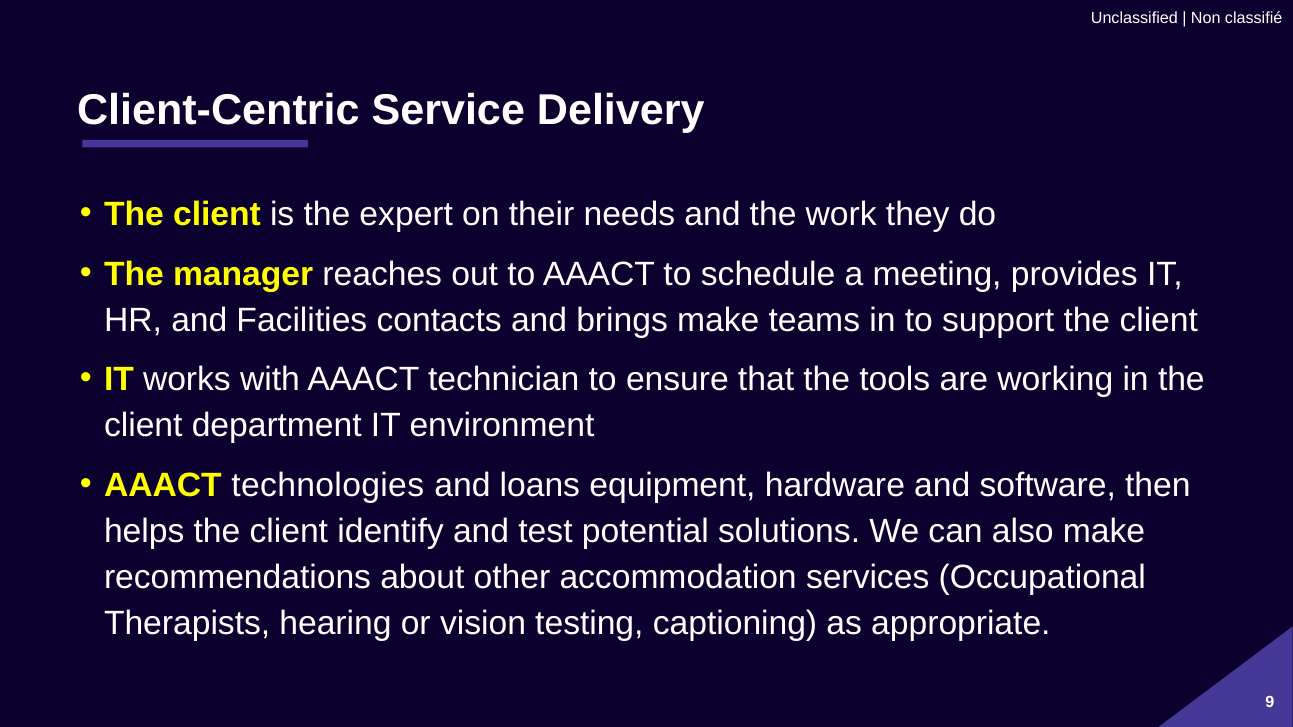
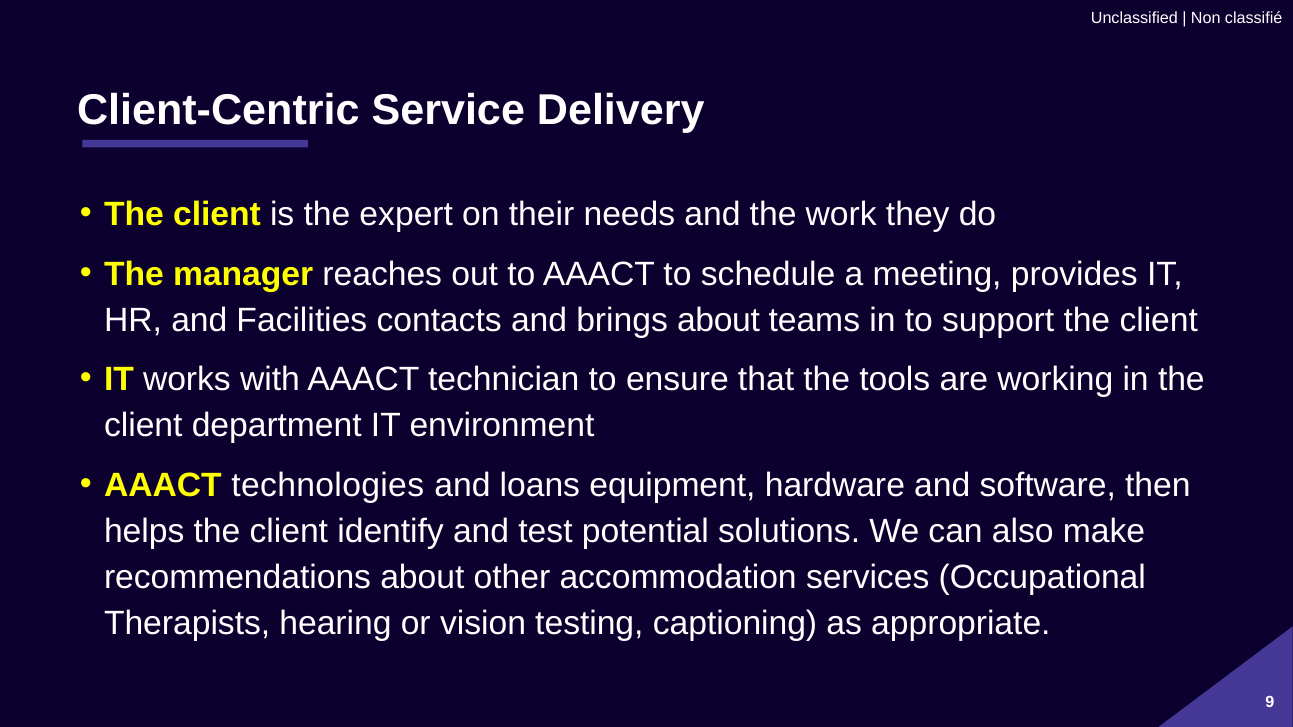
brings make: make -> about
